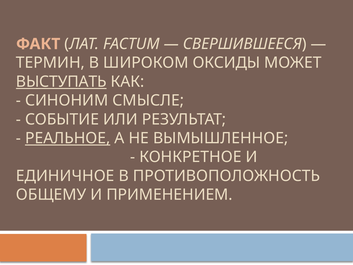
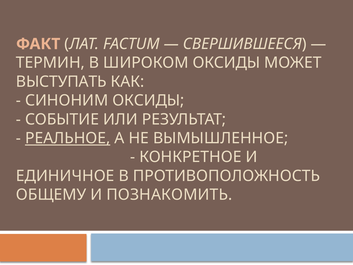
ВЫСТУПАТЬ underline: present -> none
СИНОНИМ СМЫСЛЕ: СМЫСЛЕ -> ОКСИДЫ
ПРИМЕНЕНИЕМ: ПРИМЕНЕНИЕМ -> ПОЗНАКОМИТЬ
